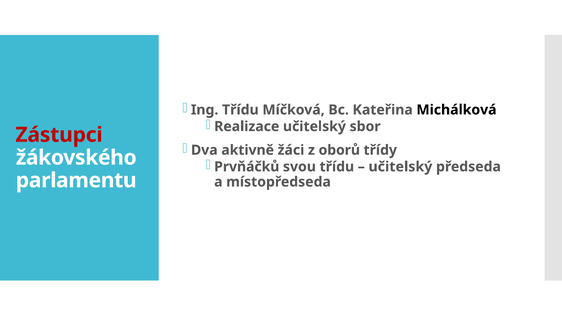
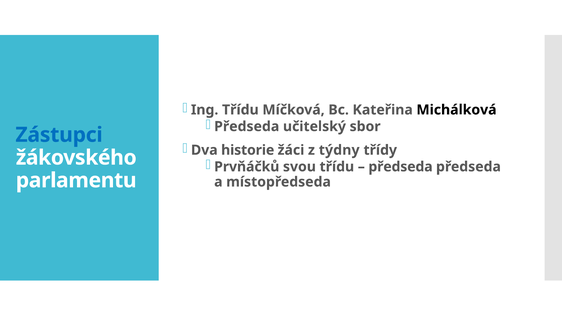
Realizace at (247, 127): Realizace -> Předseda
Zástupci colour: red -> blue
aktivně: aktivně -> historie
oborů: oborů -> týdny
učitelský at (400, 167): učitelský -> předseda
